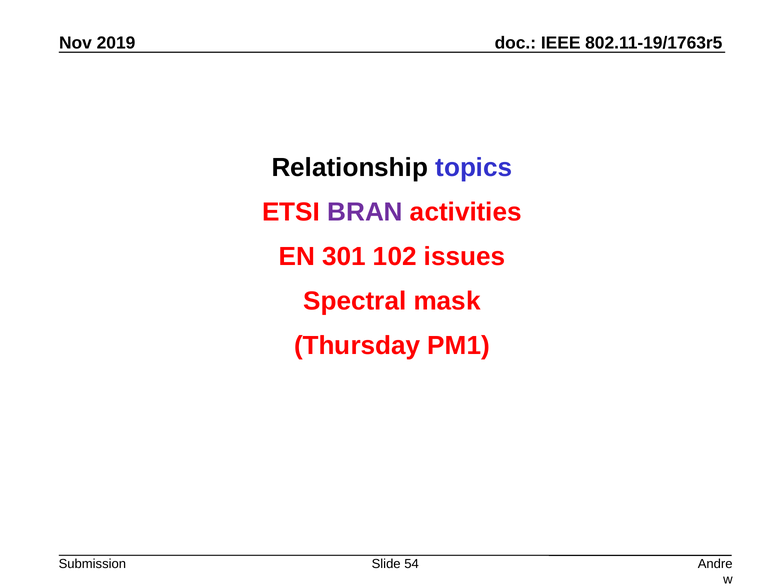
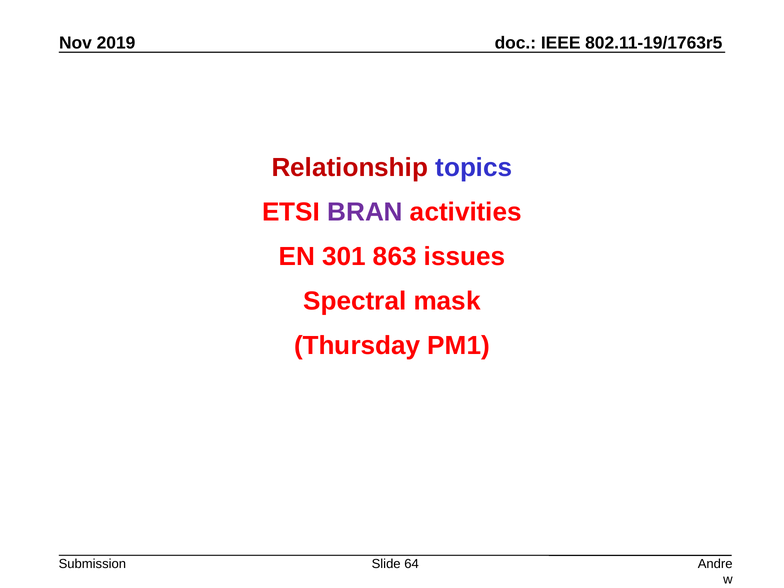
Relationship colour: black -> red
102: 102 -> 863
54: 54 -> 64
